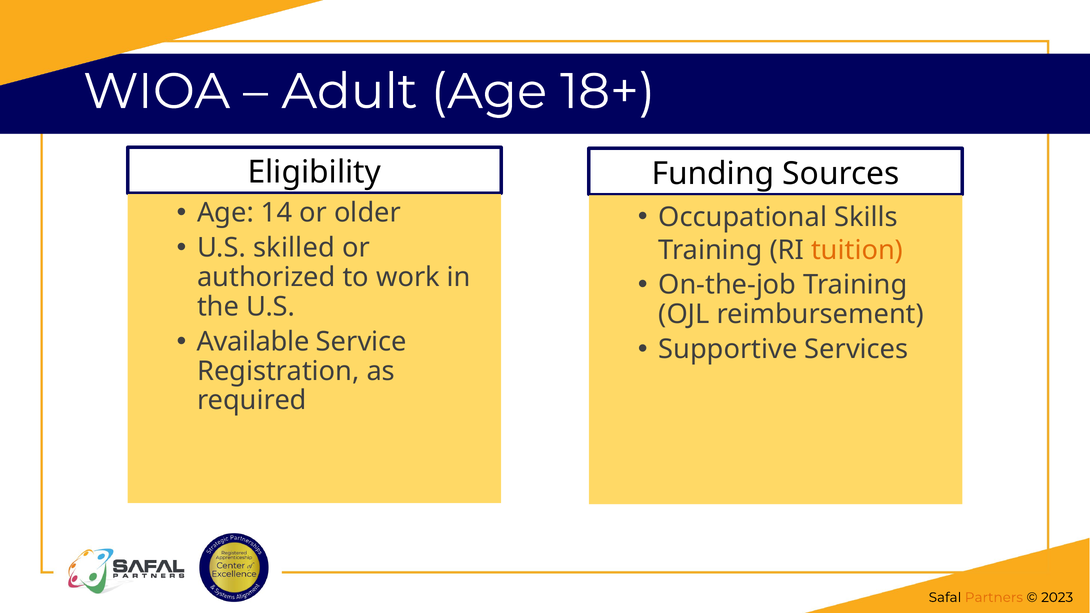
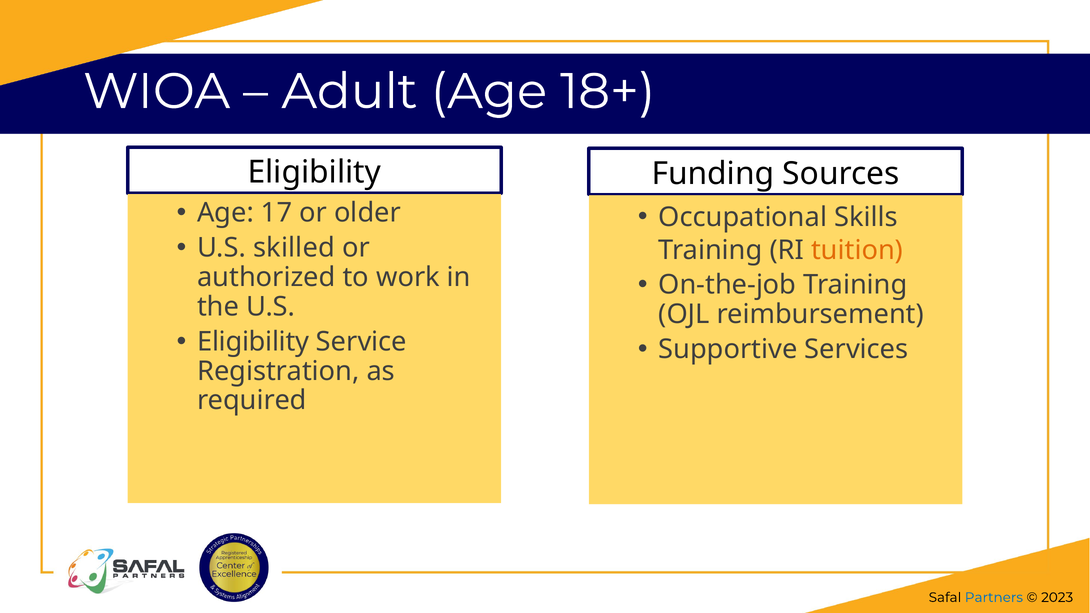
14: 14 -> 17
Available at (253, 342): Available -> Eligibility
Partners colour: orange -> blue
